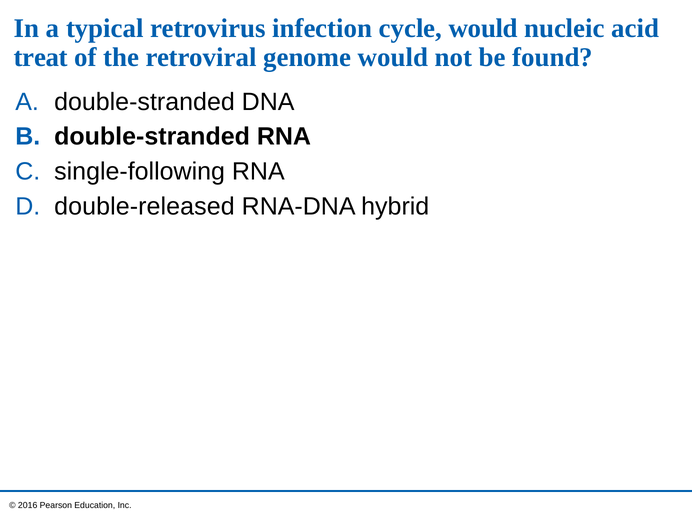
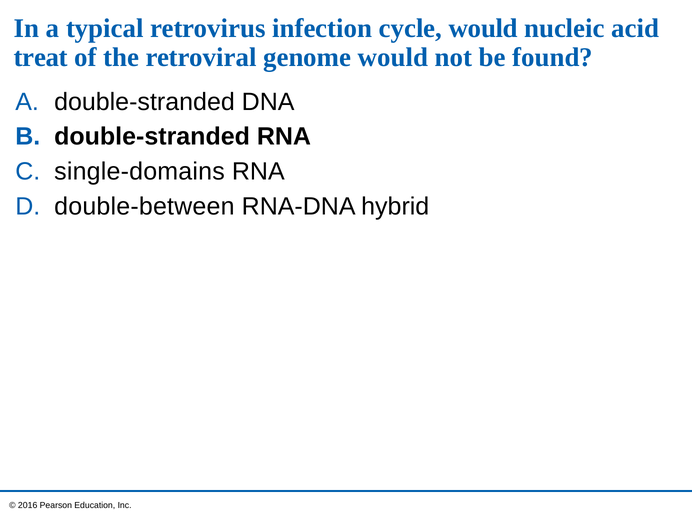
single-following: single-following -> single-domains
double-released: double-released -> double-between
